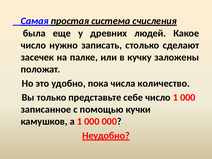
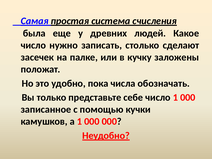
количество: количество -> обозначать
